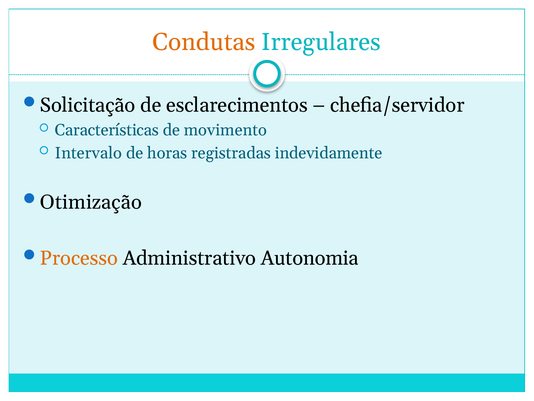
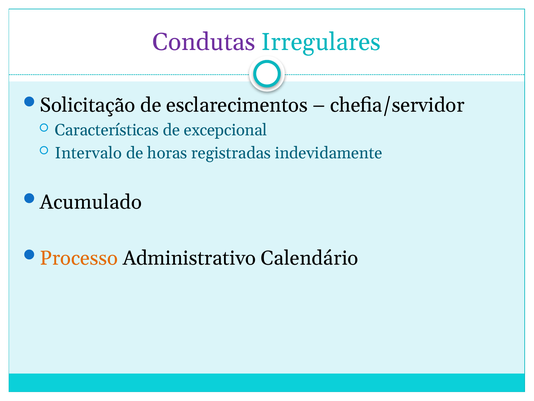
Condutas colour: orange -> purple
movimento: movimento -> excepcional
Otimização: Otimização -> Acumulado
Autonomia: Autonomia -> Calendário
